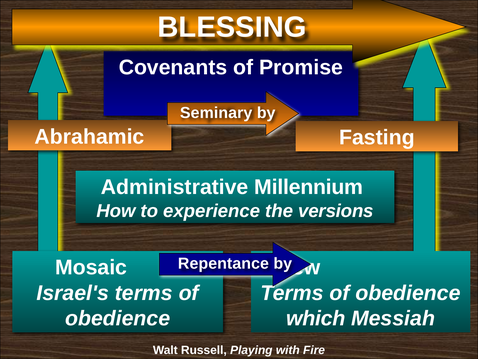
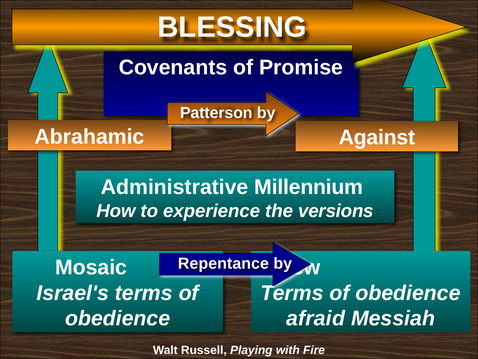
Seminary: Seminary -> Patterson
Fasting: Fasting -> Against
which: which -> afraid
